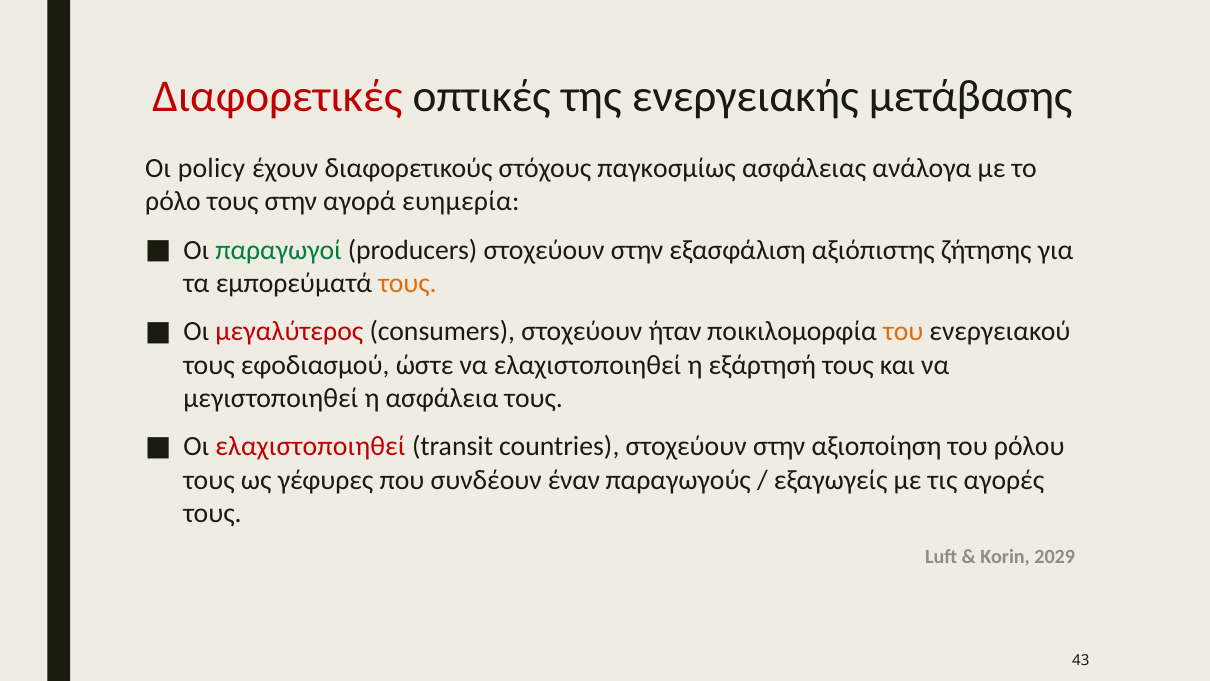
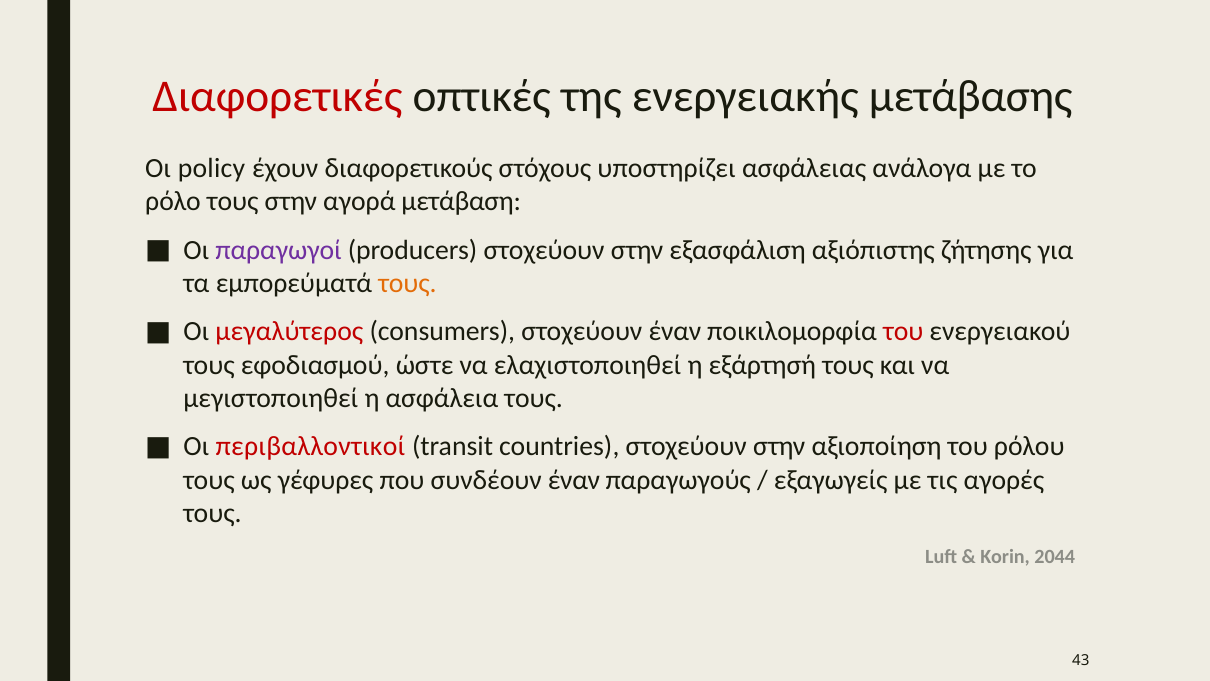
παγκοσμίως: παγκοσμίως -> υποστηρίζει
ευημερία: ευημερία -> μετάβαση
παραγωγοί colour: green -> purple
στοχεύουν ήταν: ήταν -> έναν
του at (903, 332) colour: orange -> red
Οι ελαχιστοποιηθεί: ελαχιστοποιηθεί -> περιβαλλοντικοί
2029: 2029 -> 2044
